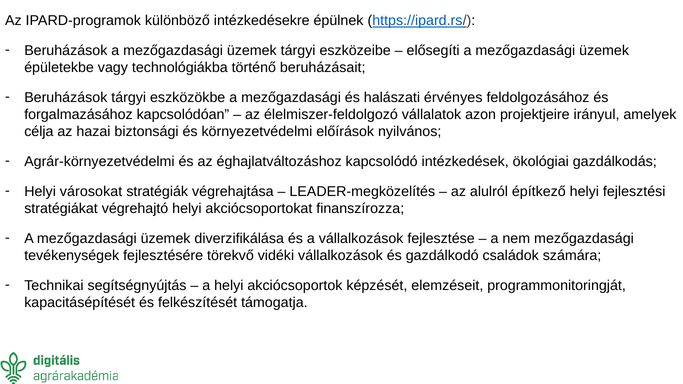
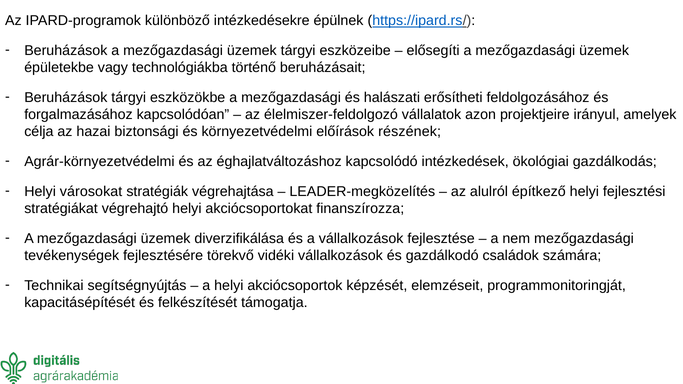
érvényes: érvényes -> erősítheti
nyilvános: nyilvános -> részének
